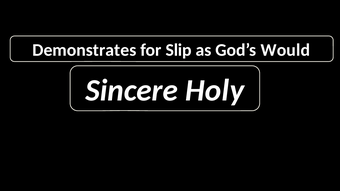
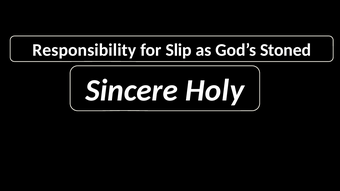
Demonstrates: Demonstrates -> Responsibility
Would: Would -> Stoned
